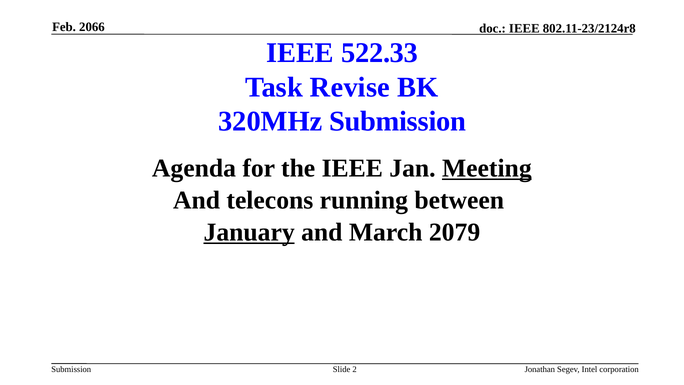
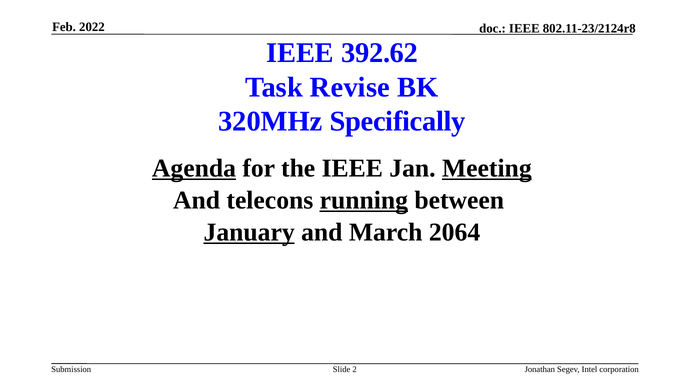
2066: 2066 -> 2022
522.33: 522.33 -> 392.62
320MHz Submission: Submission -> Specifically
Agenda underline: none -> present
running underline: none -> present
2079: 2079 -> 2064
